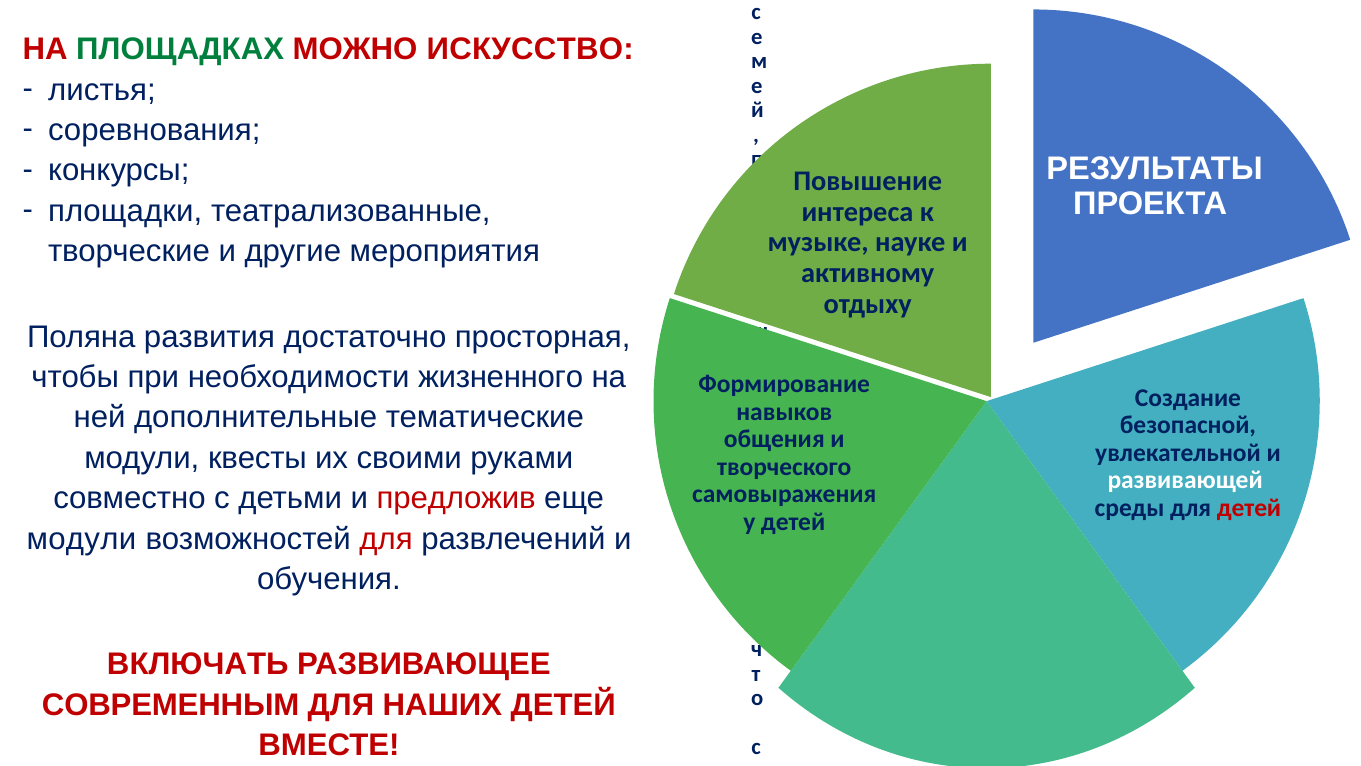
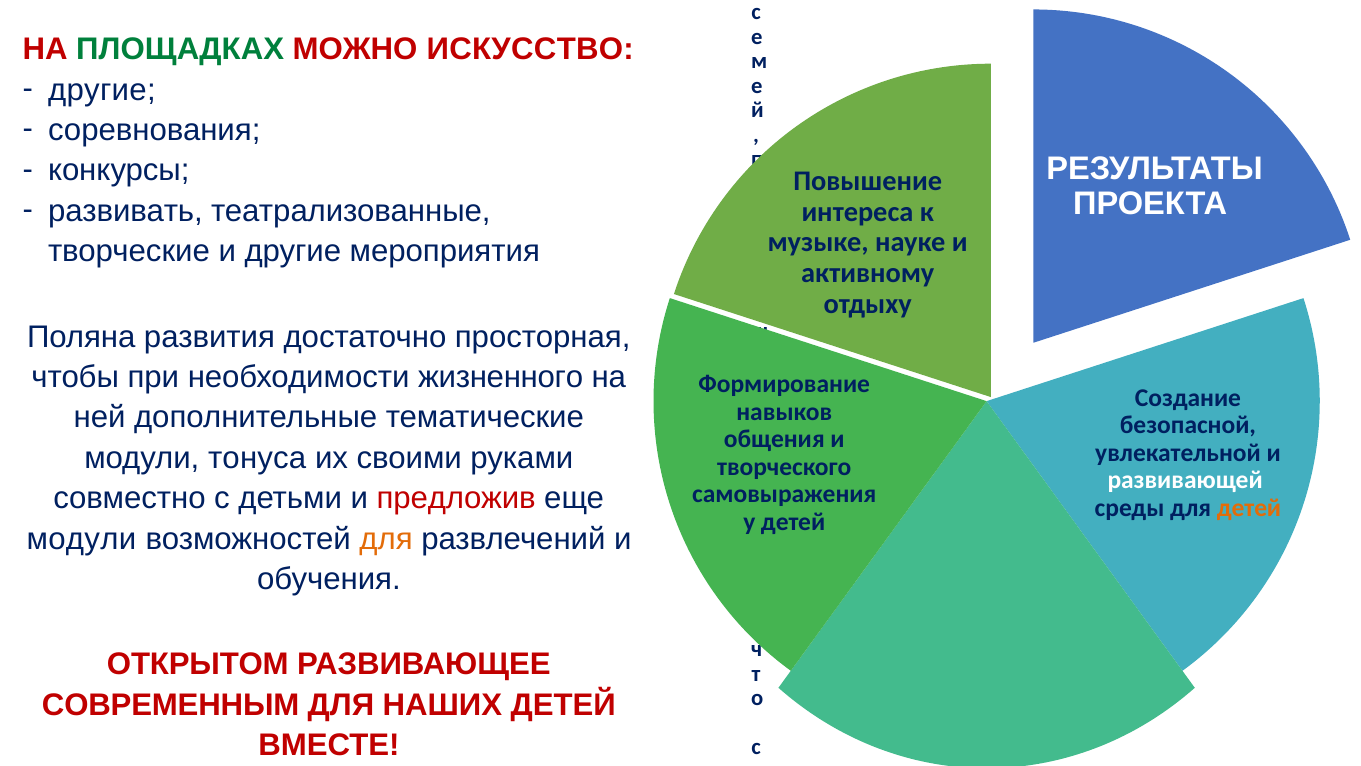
листья at (102, 90): листья -> другие
площадки: площадки -> развивать
квесты: квесты -> тонуса
детей at (1249, 508) colour: red -> orange
для at (386, 538) colour: red -> orange
ВКЛЮЧАТЬ: ВКЛЮЧАТЬ -> ОТКРЫТОМ
